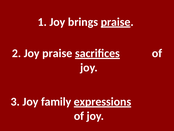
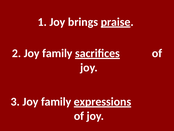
2 Joy praise: praise -> family
